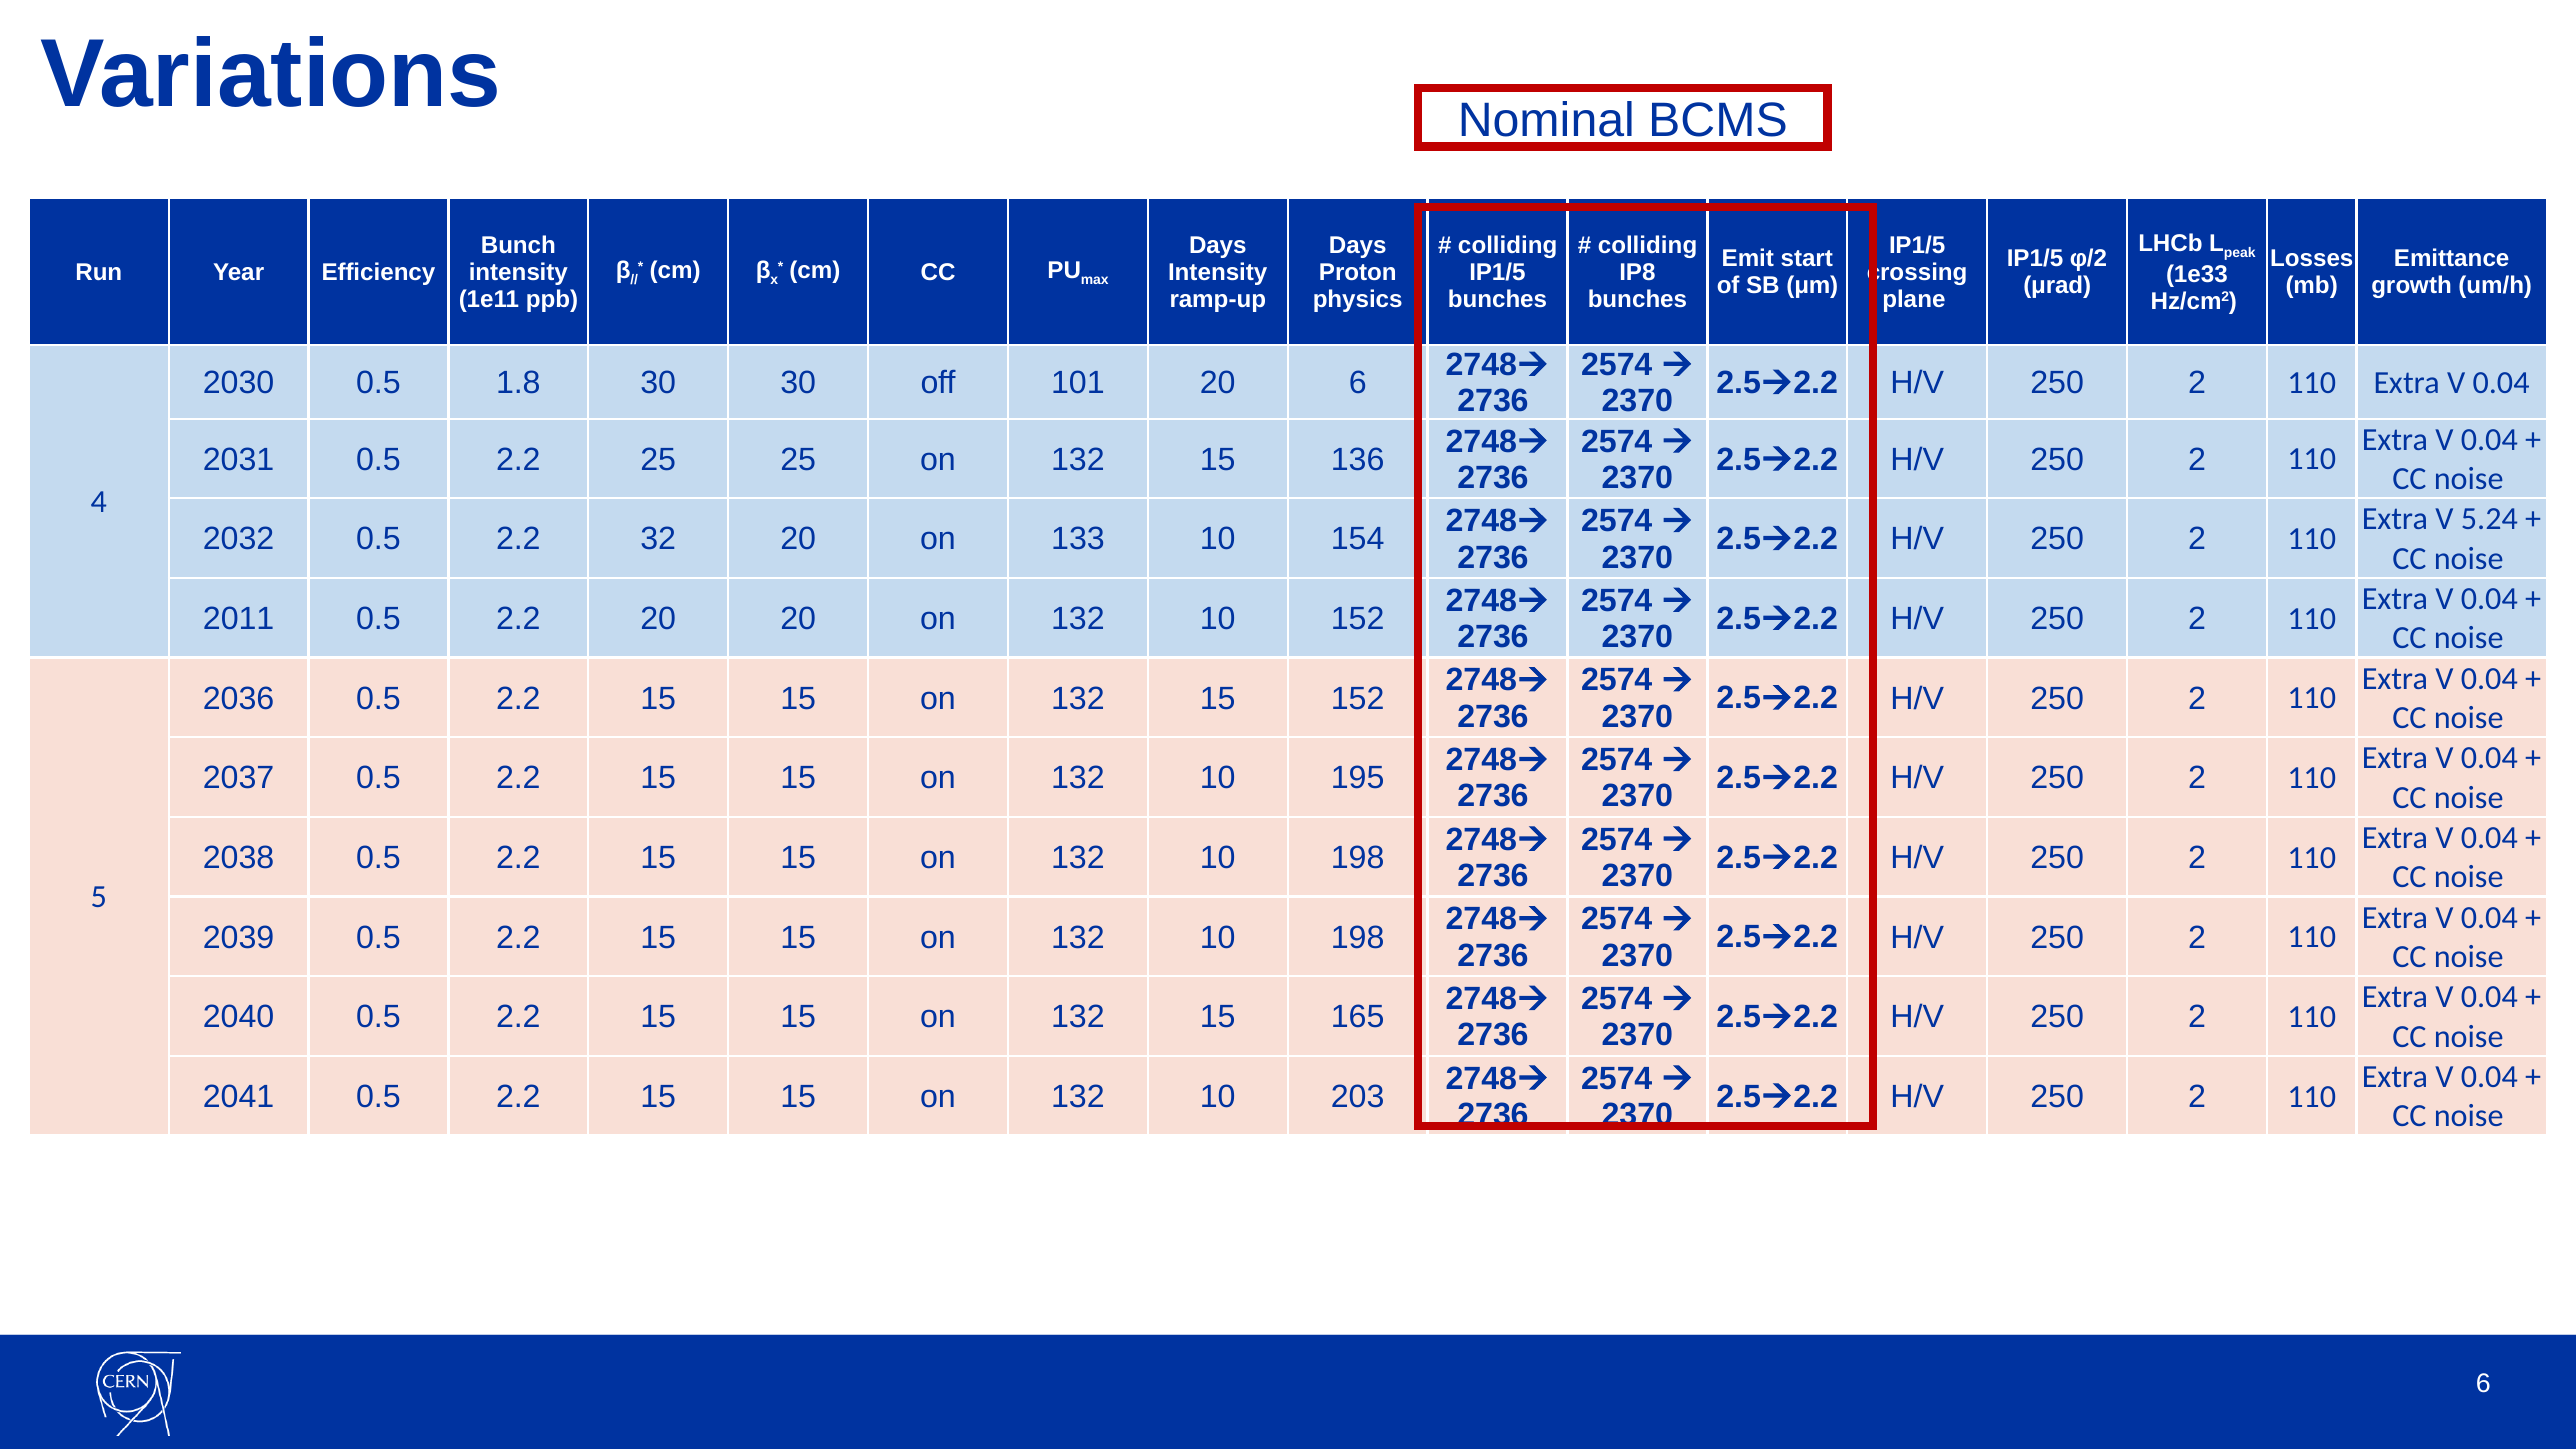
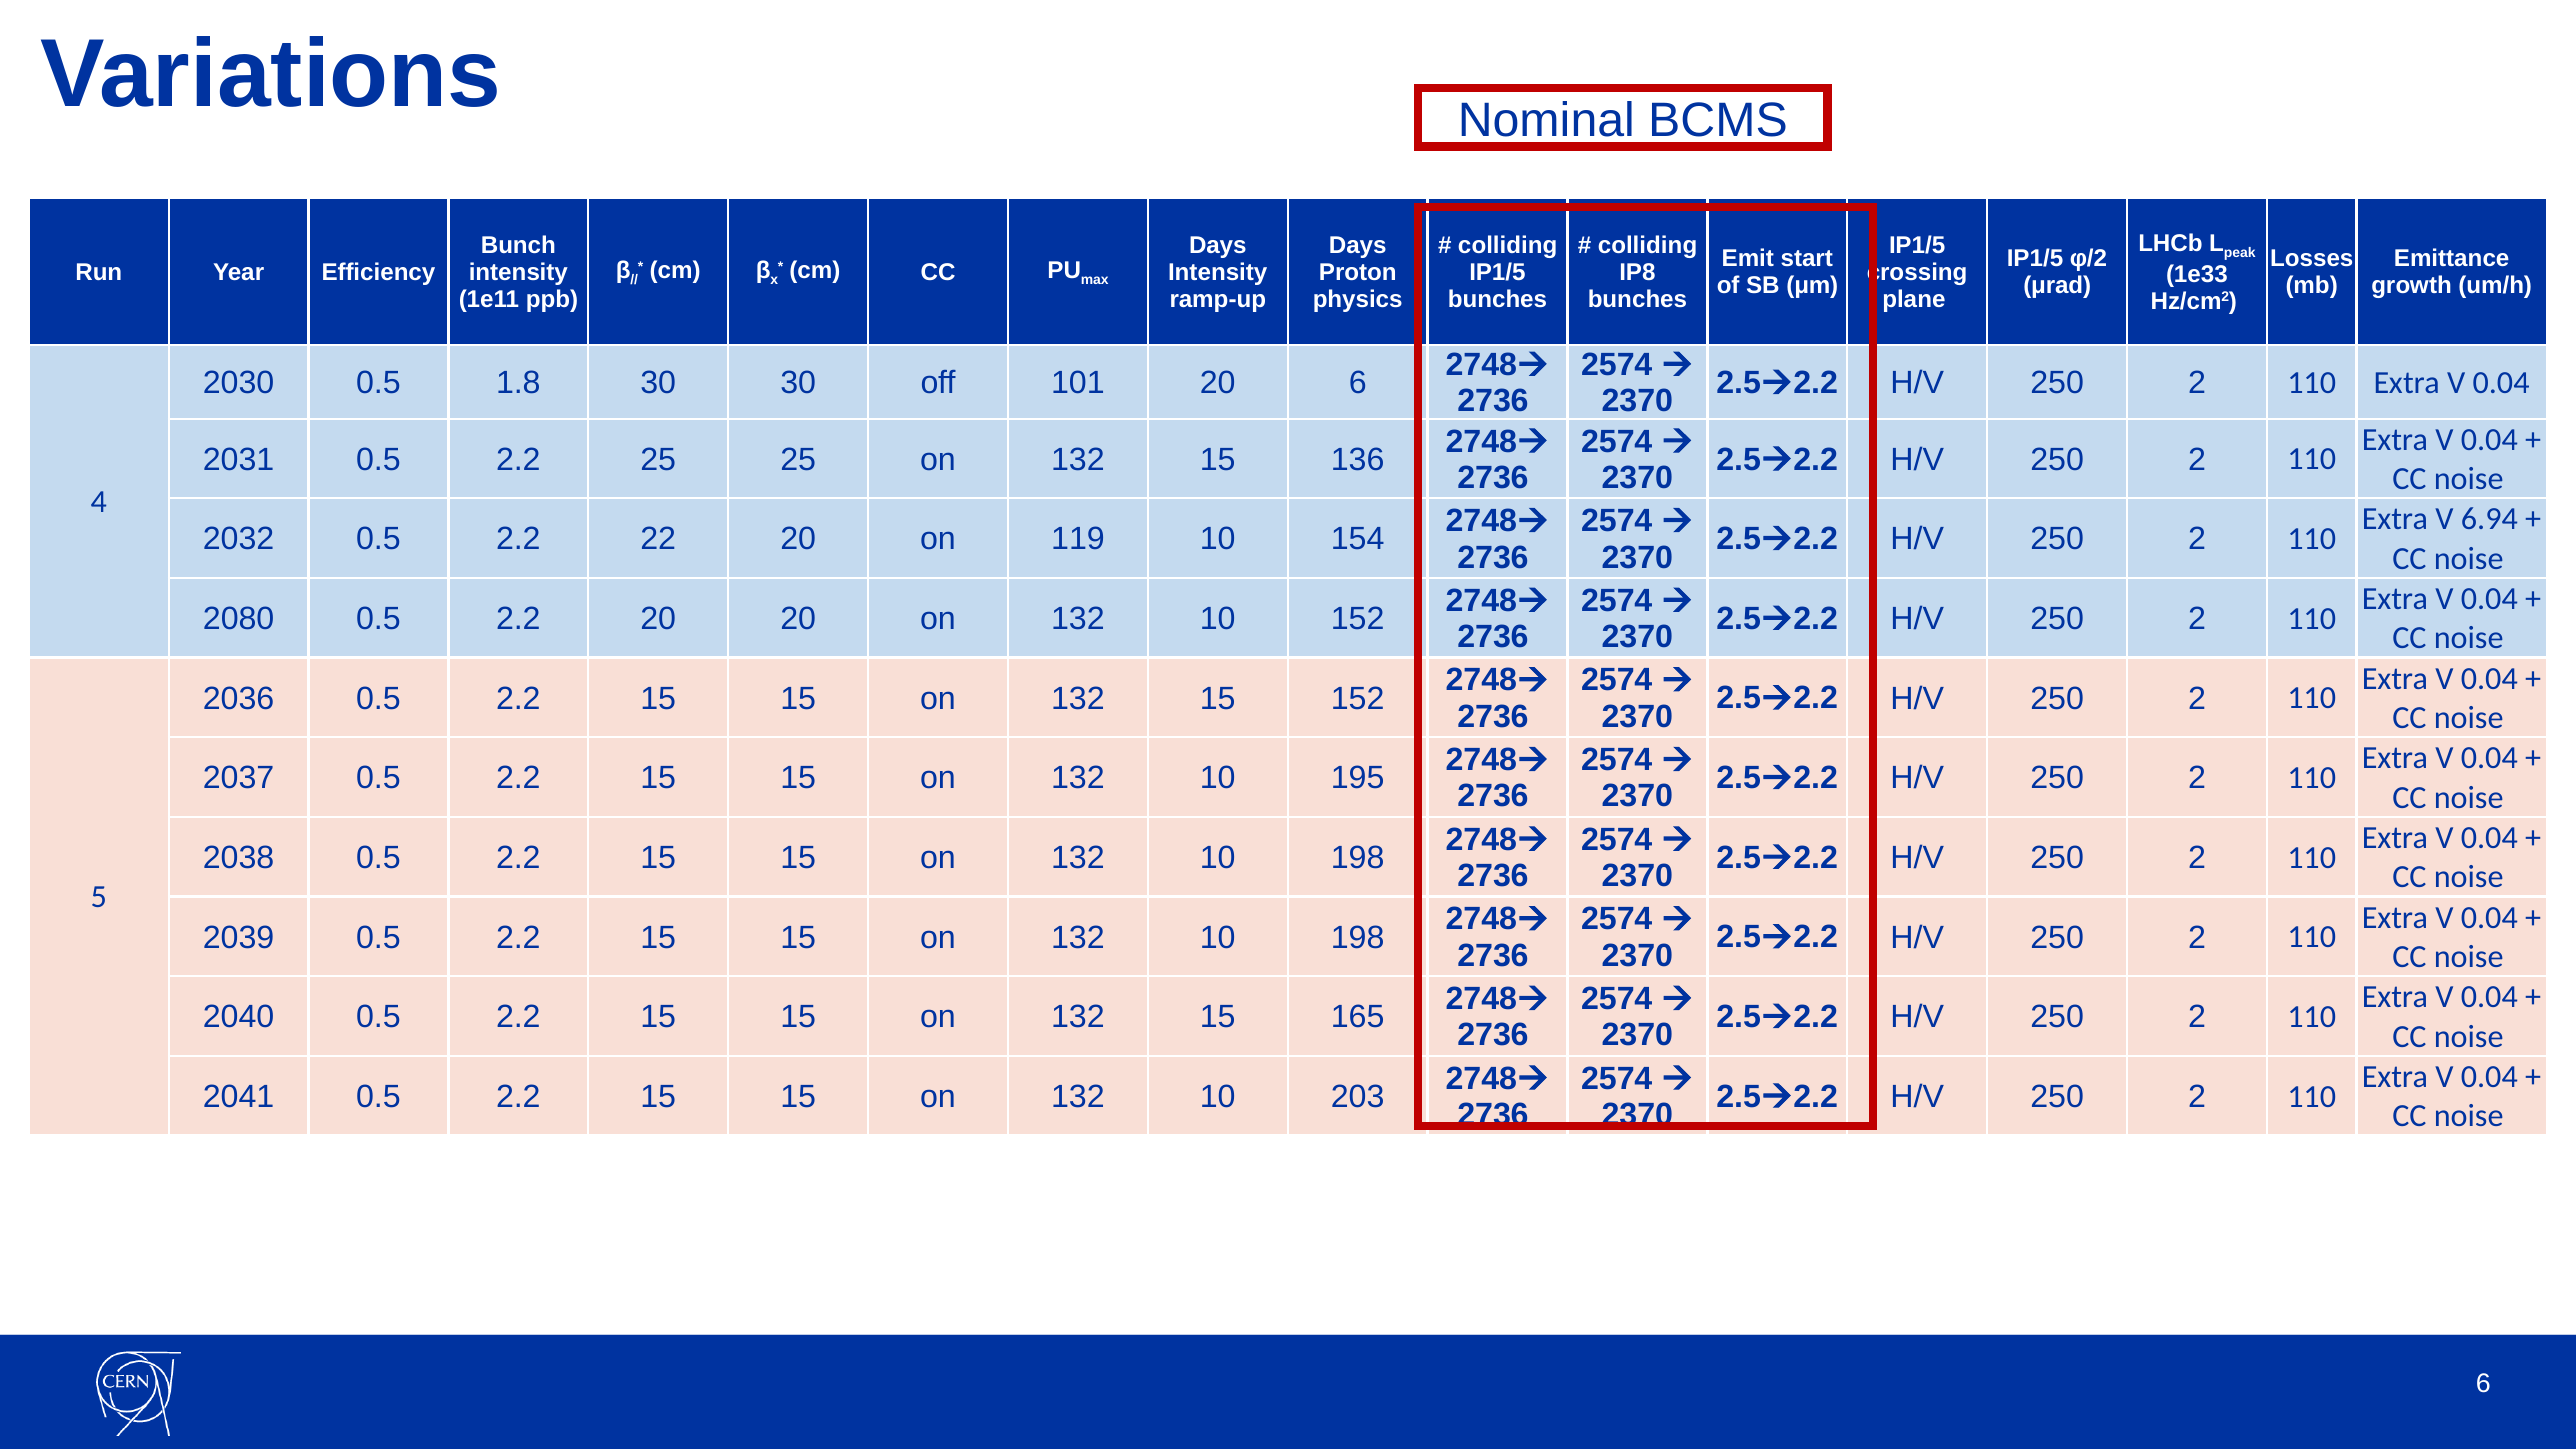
5.24: 5.24 -> 6.94
32: 32 -> 22
133: 133 -> 119
2011: 2011 -> 2080
